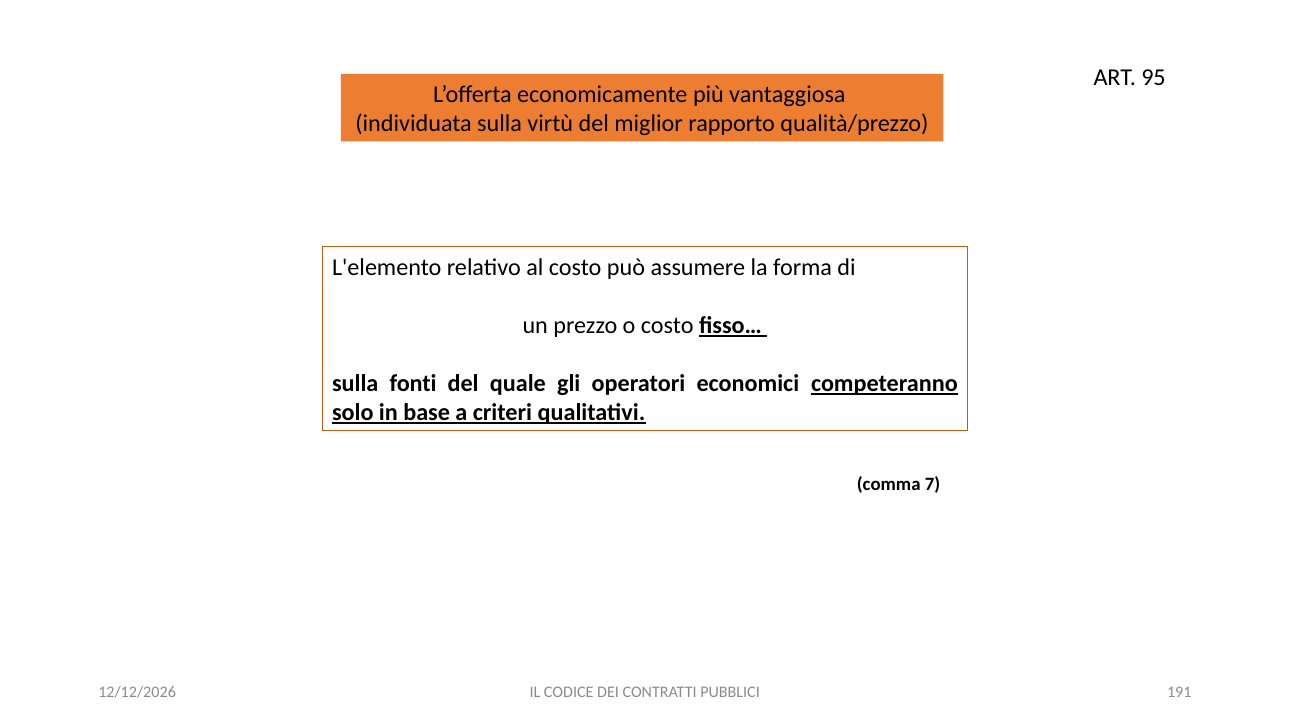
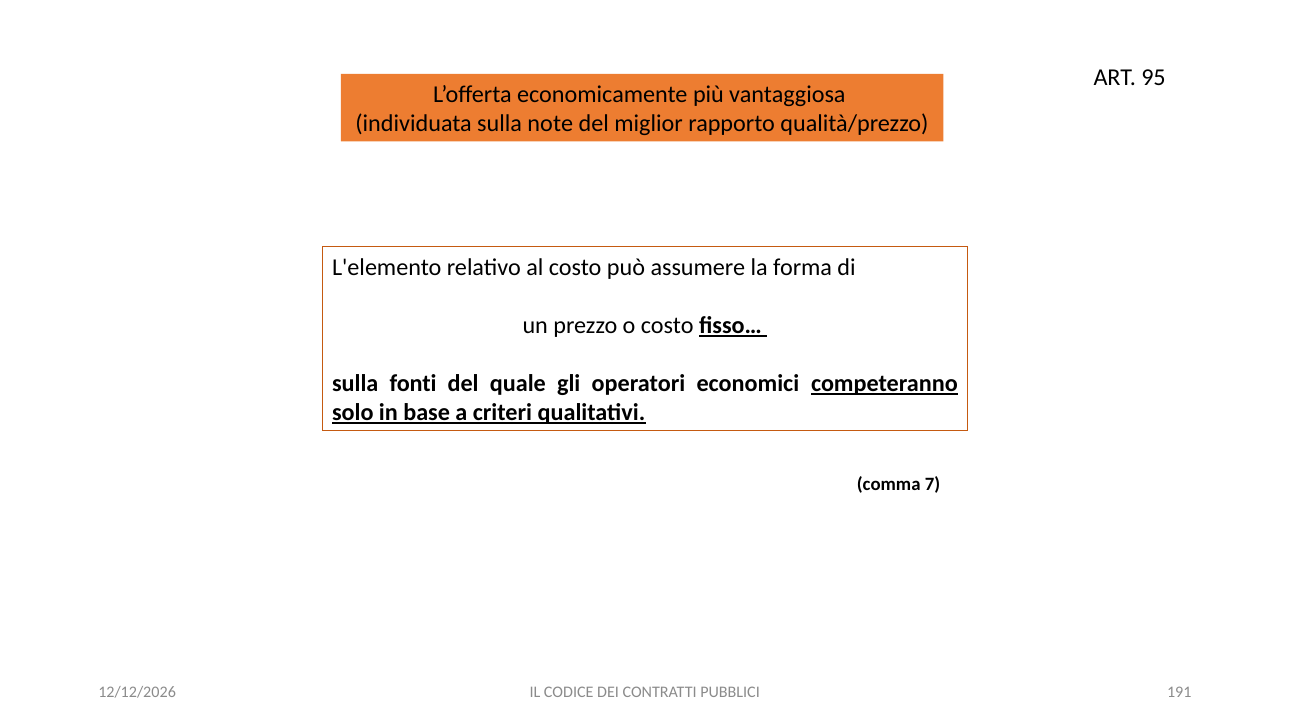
virtù: virtù -> note
